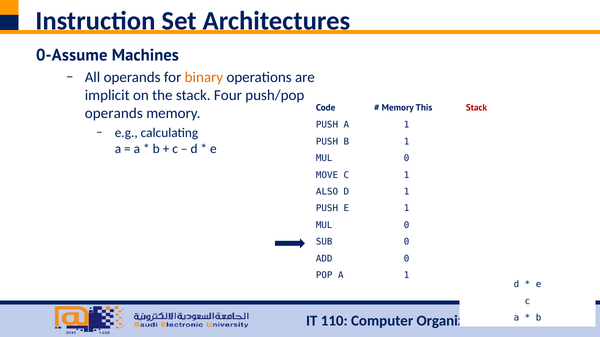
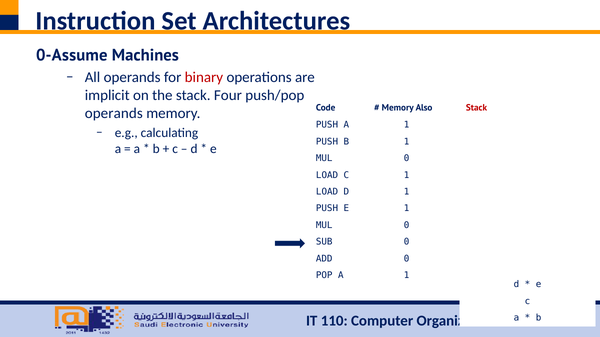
binary colour: orange -> red
This: This -> Also
MOVE at (327, 175): MOVE -> LOAD
ALSO at (327, 192): ALSO -> LOAD
